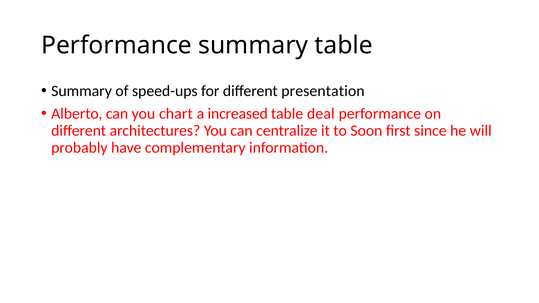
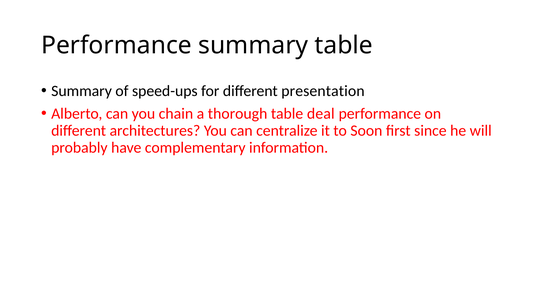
chart: chart -> chain
increased: increased -> thorough
